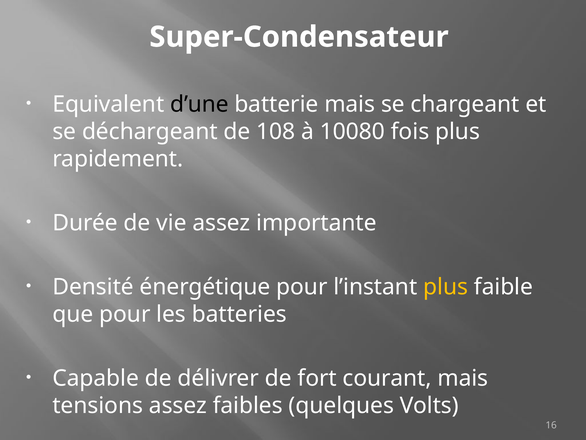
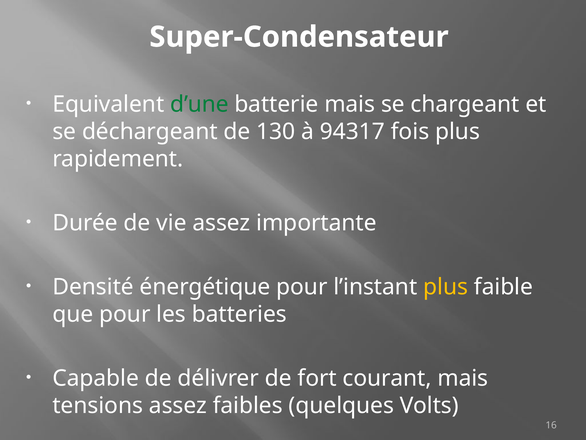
d’une colour: black -> green
108: 108 -> 130
10080: 10080 -> 94317
